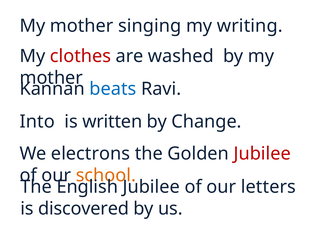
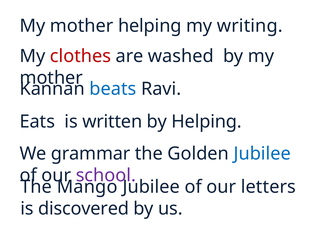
mother singing: singing -> helping
Into: Into -> Eats
by Change: Change -> Helping
electrons: electrons -> grammar
Jubilee at (262, 153) colour: red -> blue
school colour: orange -> purple
English: English -> Mango
